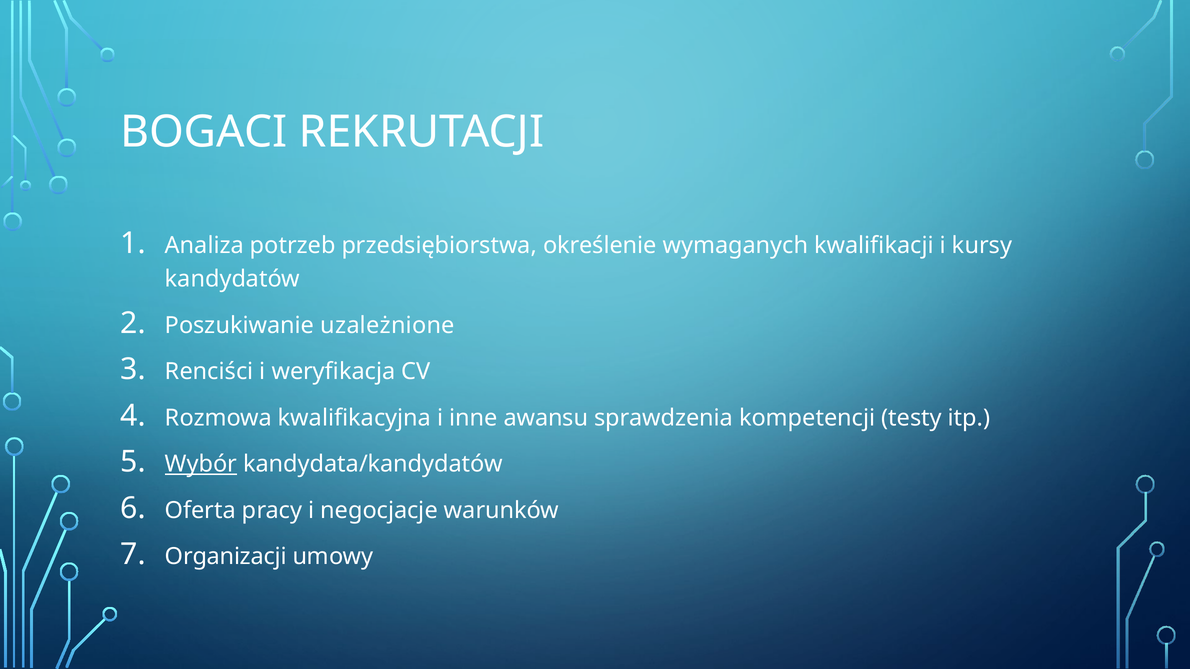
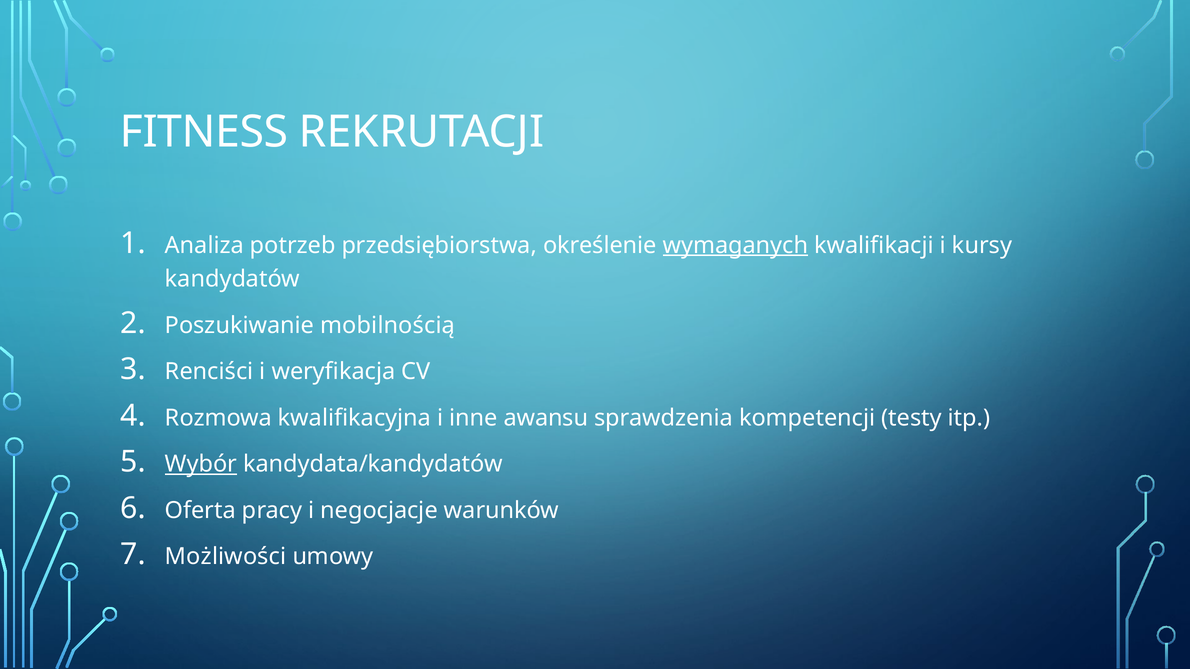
BOGACI: BOGACI -> FITNESS
wymaganych underline: none -> present
uzależnione: uzależnione -> mobilnością
Organizacji: Organizacji -> Możliwości
